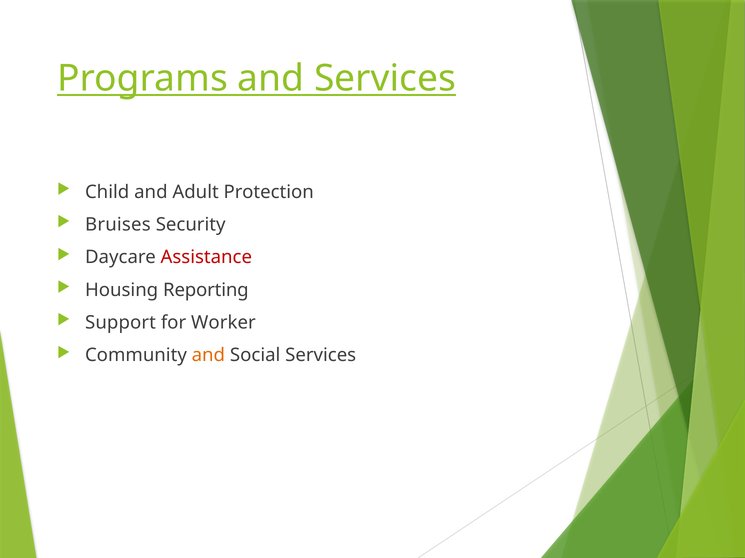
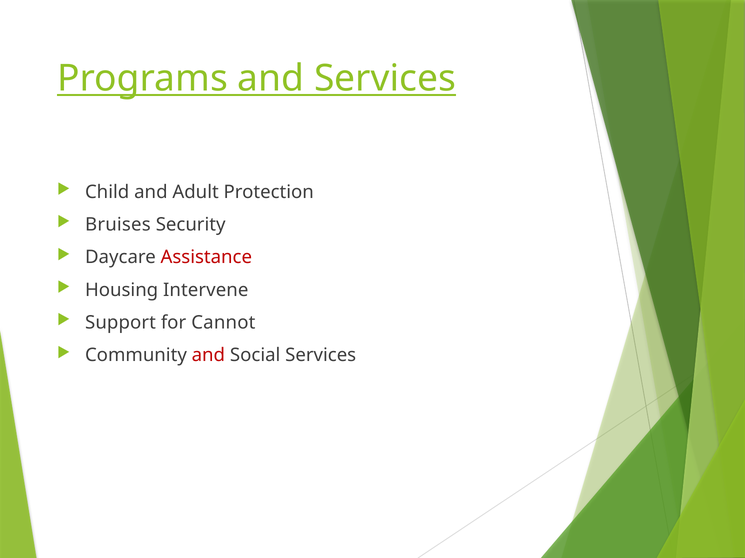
Reporting: Reporting -> Intervene
Worker: Worker -> Cannot
and at (208, 356) colour: orange -> red
